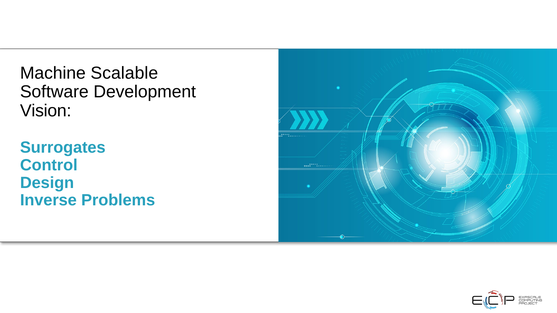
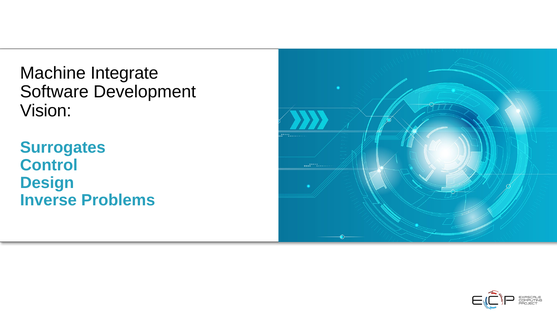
Scalable: Scalable -> Integrate
